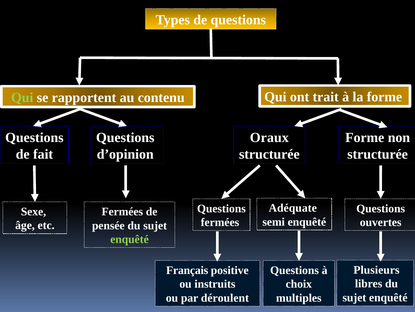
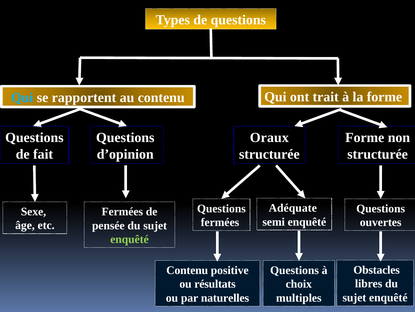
Qui at (22, 97) colour: light green -> light blue
Plusieurs: Plusieurs -> Obstacles
Français at (187, 270): Français -> Contenu
instruits: instruits -> résultats
déroulent: déroulent -> naturelles
